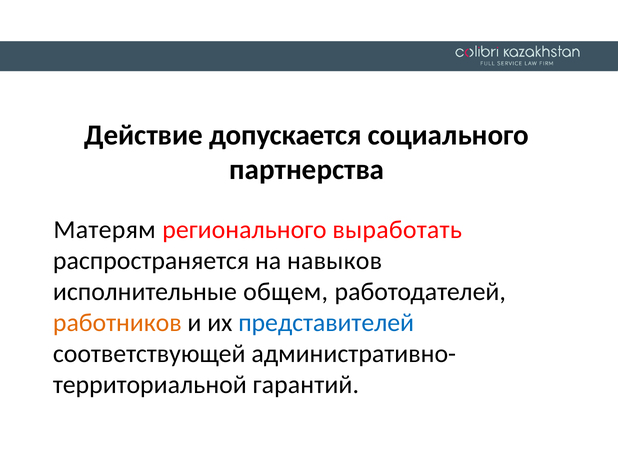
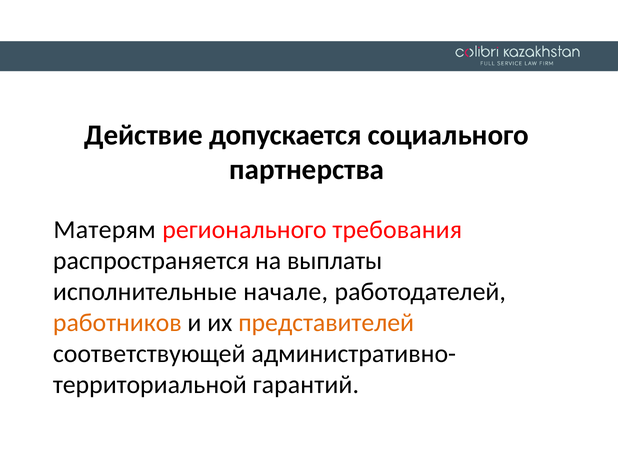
выработать: выработать -> требования
навыков: навыков -> выплаты
общем: общем -> начале
представителей colour: blue -> orange
